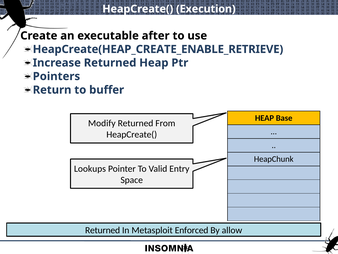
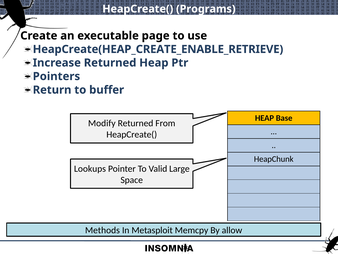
Execution: Execution -> Programs
after: after -> page
Entry: Entry -> Large
Returned at (103, 230): Returned -> Methods
Enforced: Enforced -> Memcpy
